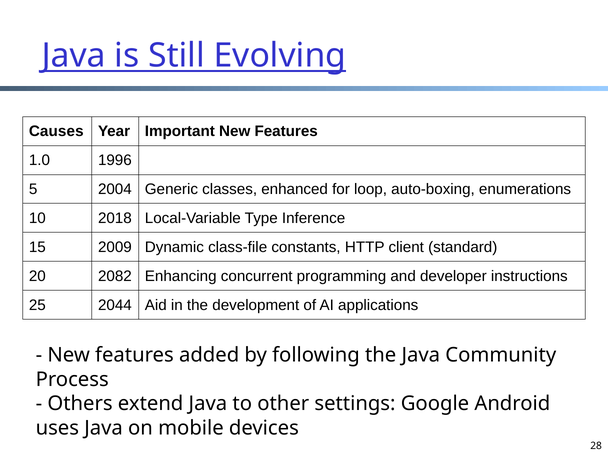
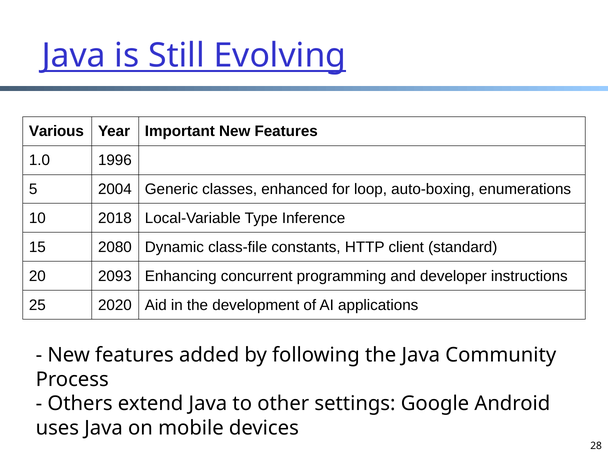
Causes: Causes -> Various
2009: 2009 -> 2080
2082: 2082 -> 2093
2044: 2044 -> 2020
